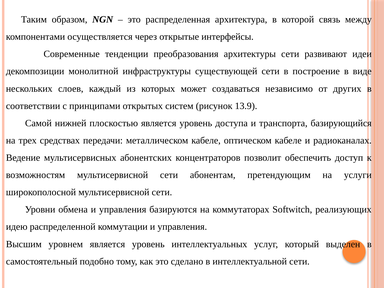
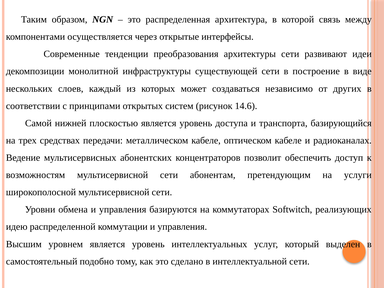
13.9: 13.9 -> 14.6
